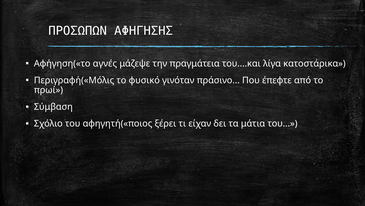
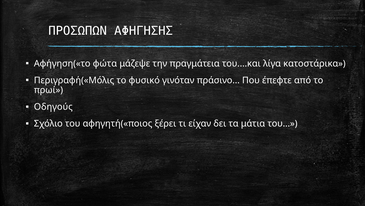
αγνές: αγνές -> φώτα
Σύμβαση: Σύμβαση -> Οδηγούς
